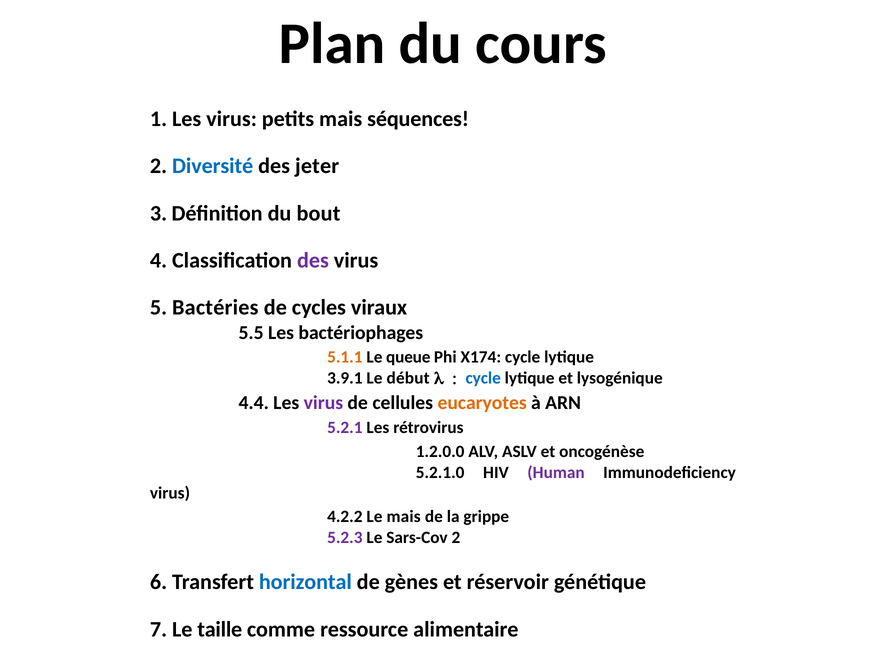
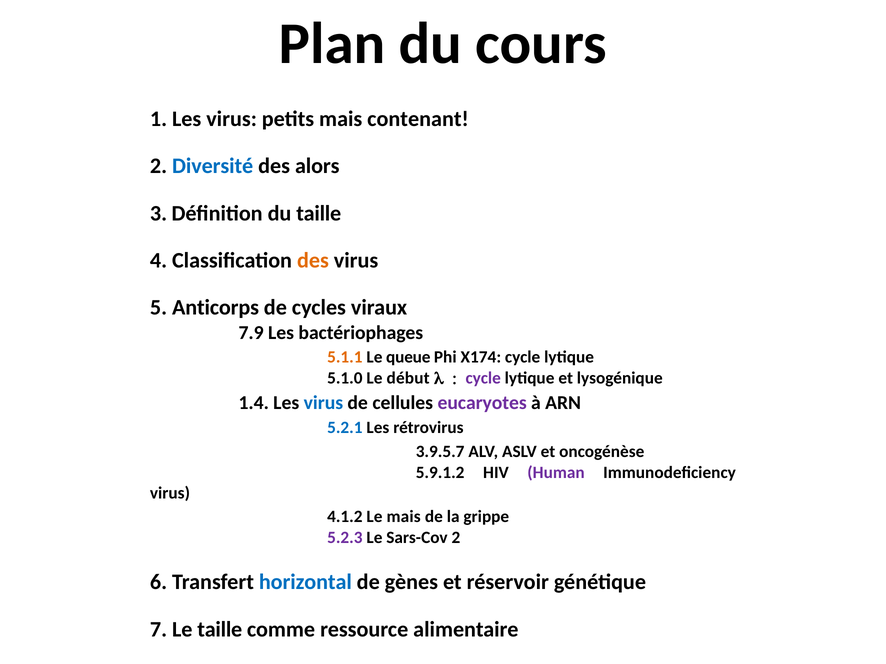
séquences: séquences -> contenant
jeter: jeter -> alors
du bout: bout -> taille
des at (313, 261) colour: purple -> orange
Bactéries: Bactéries -> Anticorps
5.5: 5.5 -> 7.9
3.9.1: 3.9.1 -> 5.1.0
cycle at (483, 378) colour: blue -> purple
4.4: 4.4 -> 1.4
virus at (323, 403) colour: purple -> blue
eucaryotes colour: orange -> purple
5.2.1 colour: purple -> blue
1.2.0.0: 1.2.0.0 -> 3.9.5.7
5.2.1.0: 5.2.1.0 -> 5.9.1.2
4.2.2: 4.2.2 -> 4.1.2
